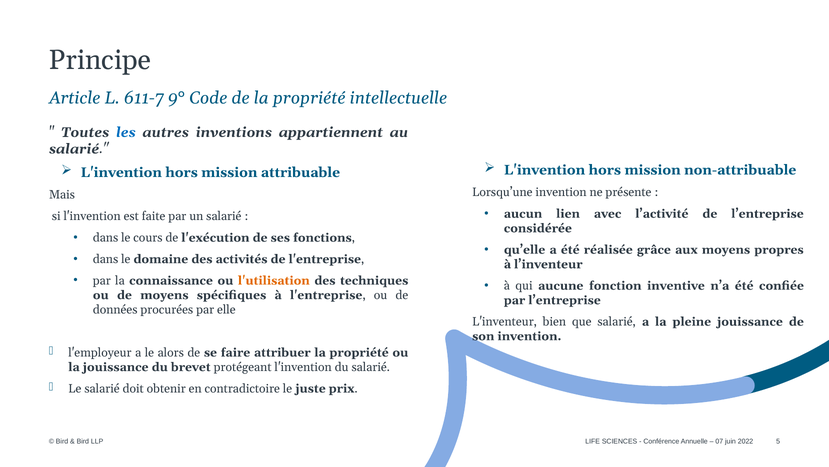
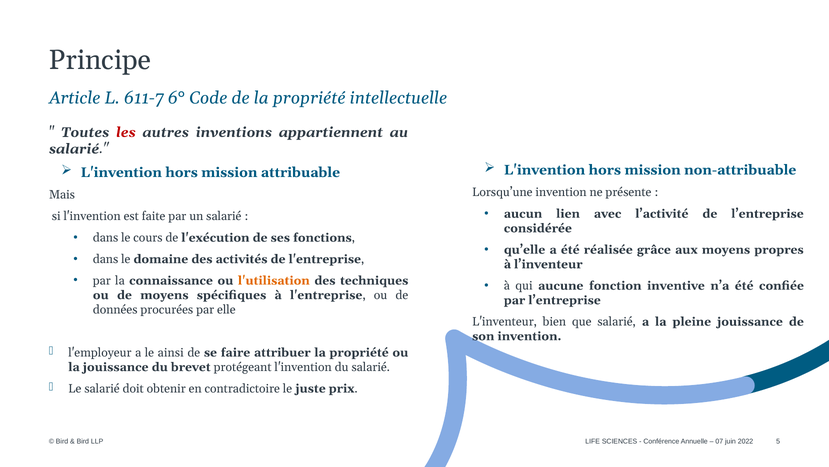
9°: 9° -> 6°
les colour: blue -> red
alors: alors -> ainsi
